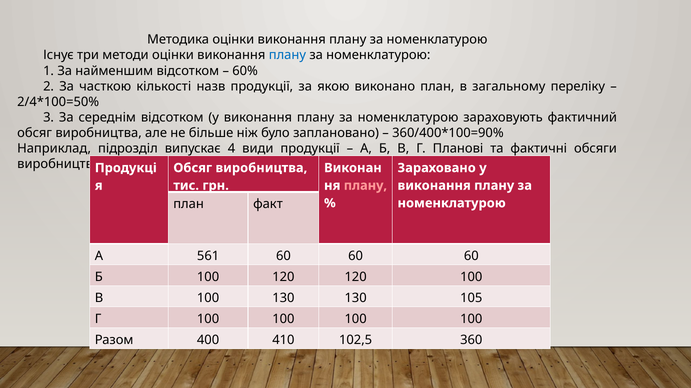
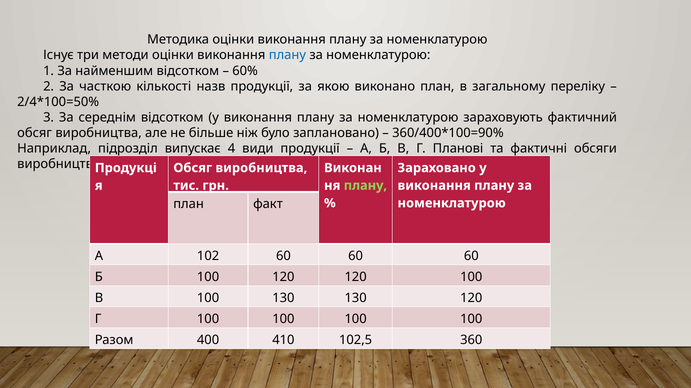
плану at (365, 186) colour: pink -> light green
561: 561 -> 102
130 105: 105 -> 120
